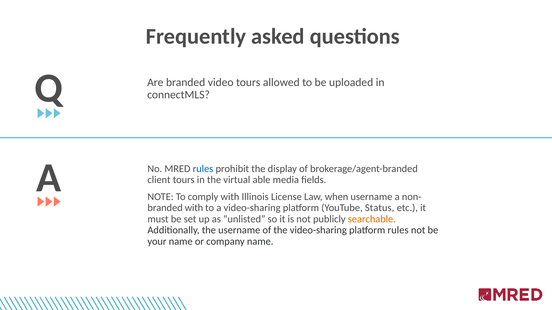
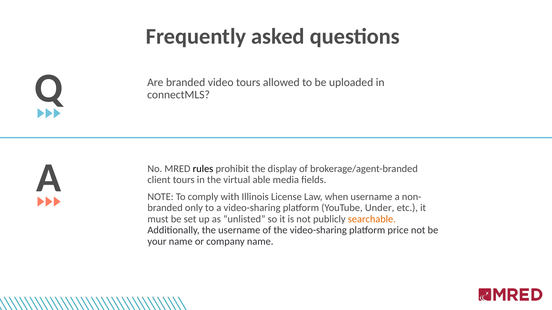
rules at (203, 169) colour: blue -> black
branded with: with -> only
Status: Status -> Under
platform rules: rules -> price
